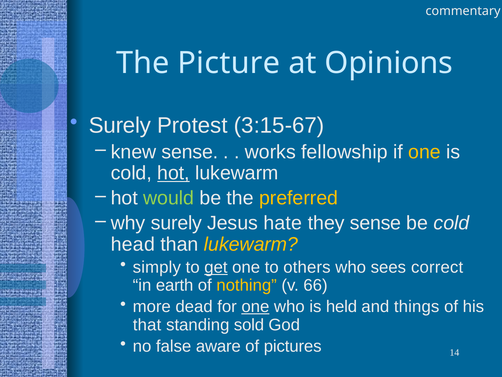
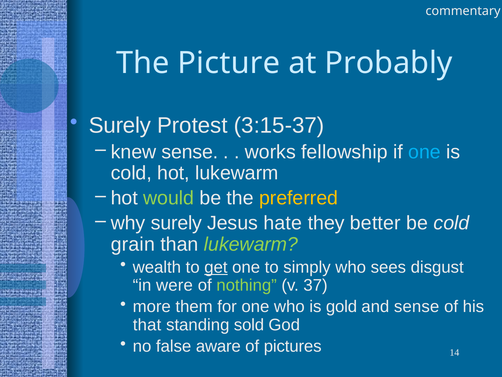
Opinions: Opinions -> Probably
3:15-67: 3:15-67 -> 3:15-37
one at (425, 152) colour: yellow -> light blue
hot at (173, 173) underline: present -> none
they sense: sense -> better
head: head -> grain
lukewarm at (251, 244) colour: yellow -> light green
simply: simply -> wealth
others: others -> simply
correct: correct -> disgust
earth: earth -> were
nothing colour: yellow -> light green
66: 66 -> 37
dead: dead -> them
one at (255, 306) underline: present -> none
held: held -> gold
and things: things -> sense
